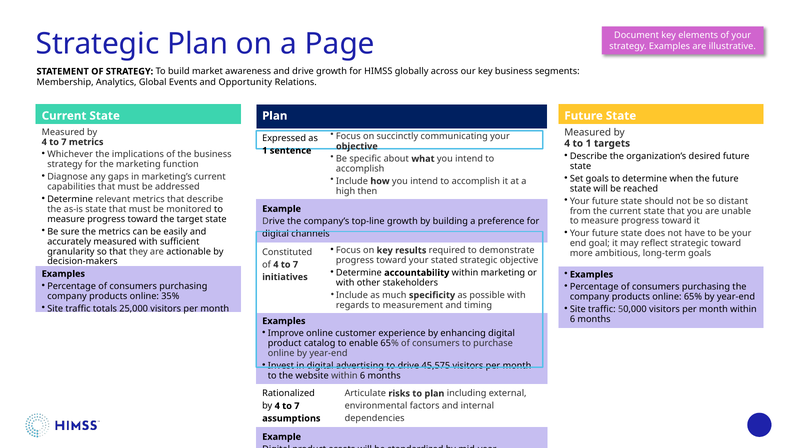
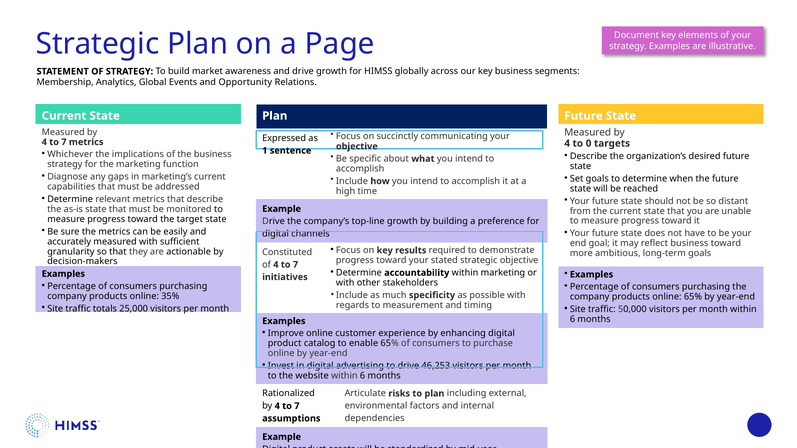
to 1: 1 -> 0
then: then -> time
reflect strategic: strategic -> business
45,575: 45,575 -> 46,253
